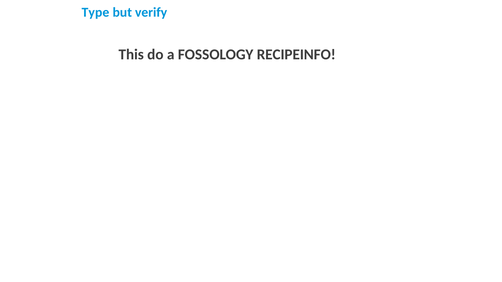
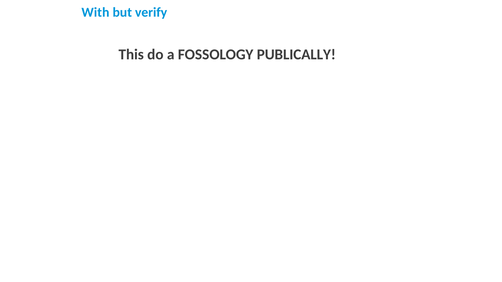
Type: Type -> With
RECIPEINFO: RECIPEINFO -> PUBLICALLY
